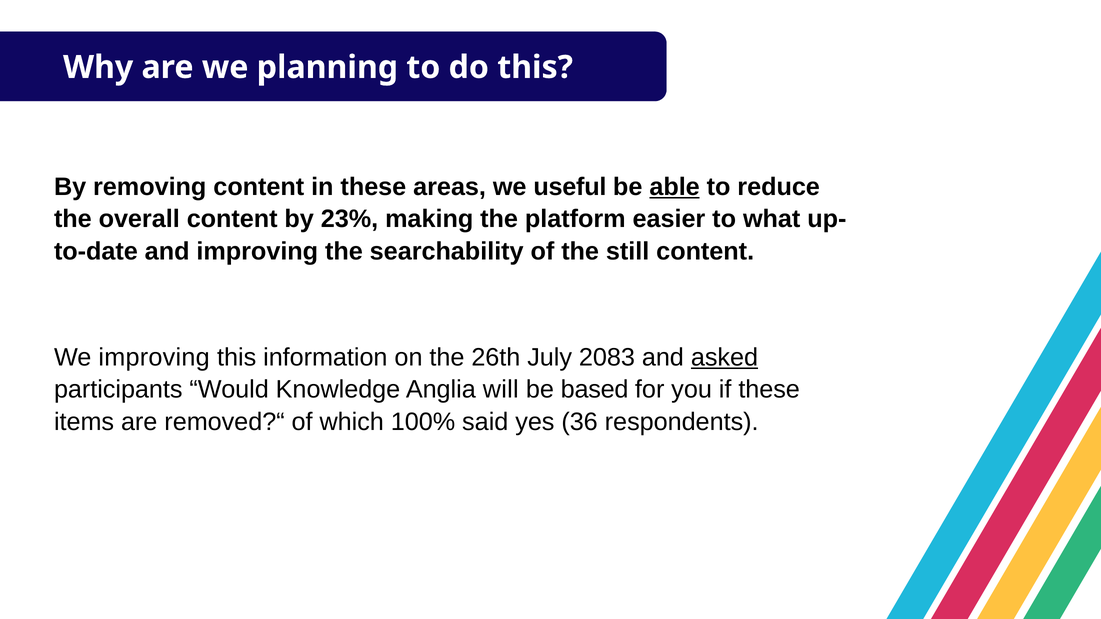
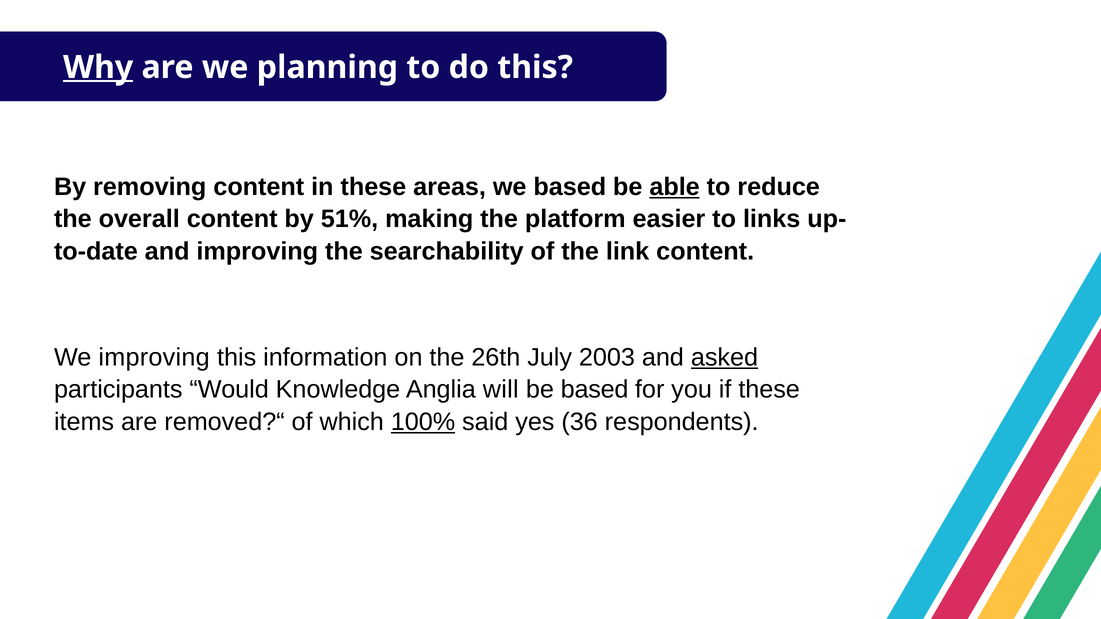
Why underline: none -> present
we useful: useful -> based
23%: 23% -> 51%
what: what -> links
still: still -> link
2083: 2083 -> 2003
100% underline: none -> present
